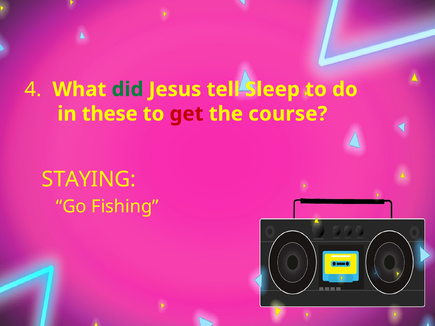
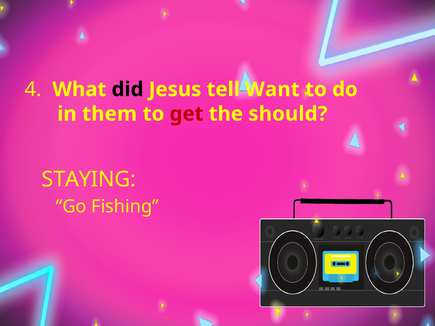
did colour: green -> black
Sleep: Sleep -> Want
these: these -> them
course: course -> should
